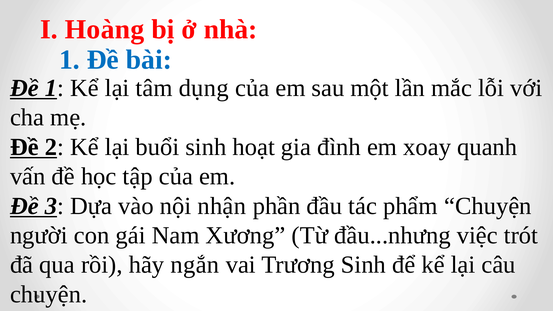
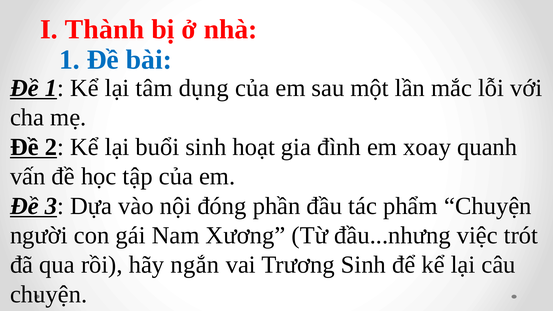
Hoàng: Hoàng -> Thành
nhận: nhận -> đóng
